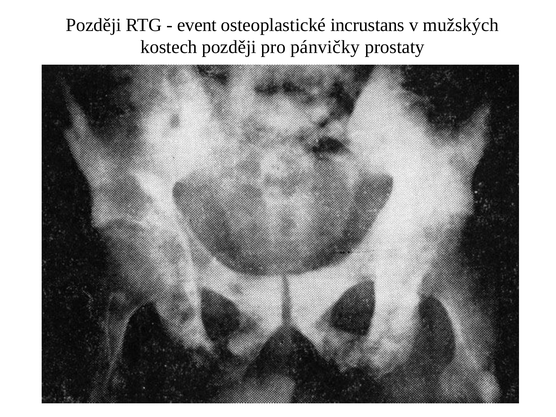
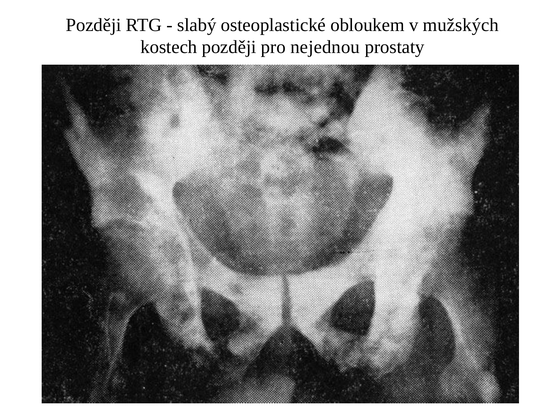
event: event -> slabý
incrustans: incrustans -> obloukem
pánvičky: pánvičky -> nejednou
